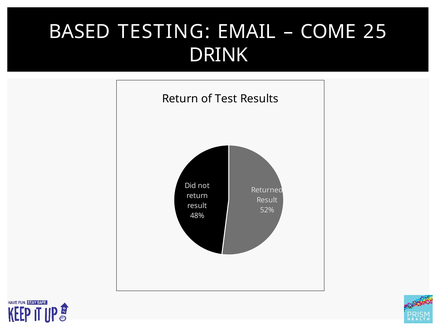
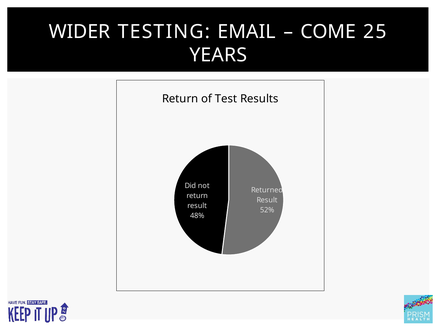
BASED: BASED -> WIDER
DRINK: DRINK -> YEARS
